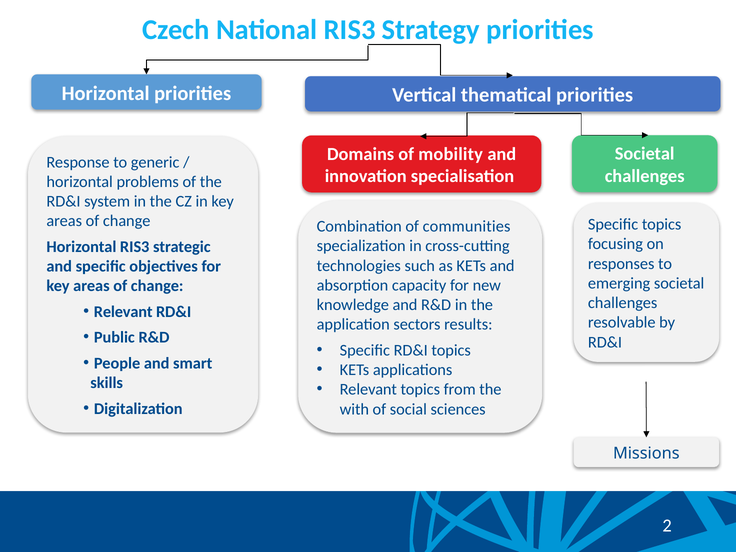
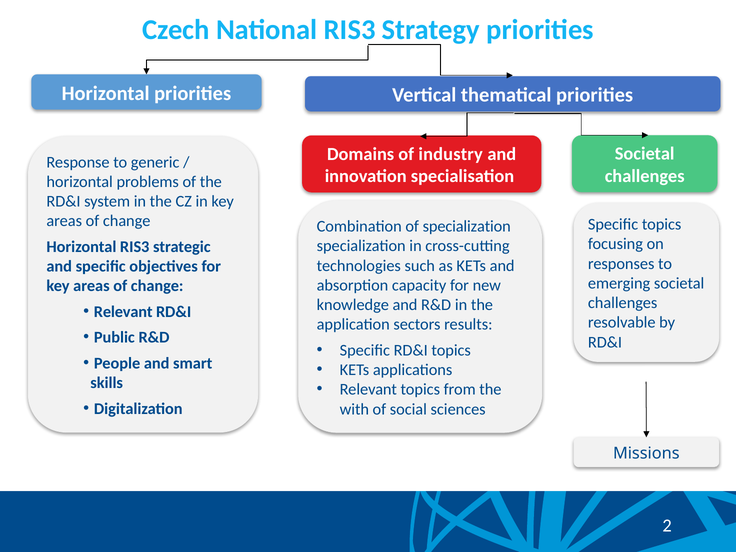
mobility: mobility -> industry
of communities: communities -> specialization
